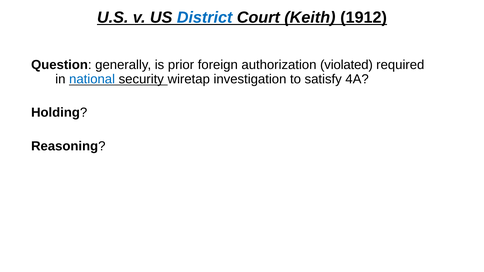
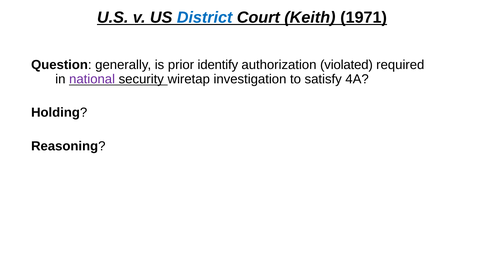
1912: 1912 -> 1971
foreign: foreign -> identify
national colour: blue -> purple
